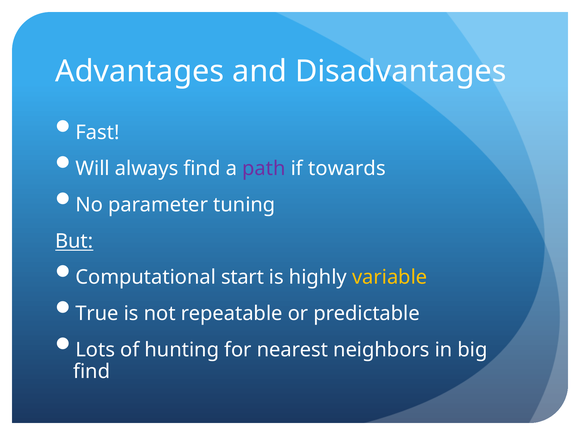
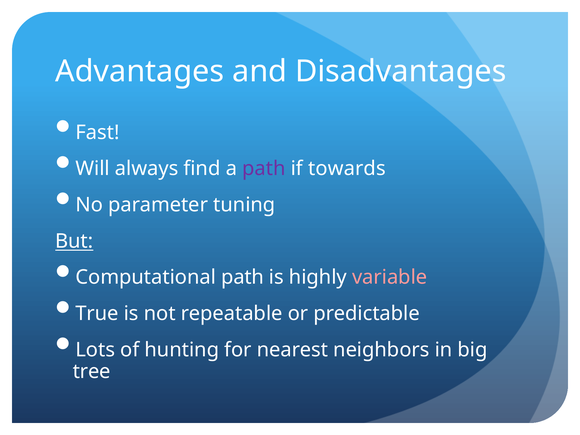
Computational start: start -> path
variable colour: yellow -> pink
find at (92, 372): find -> tree
